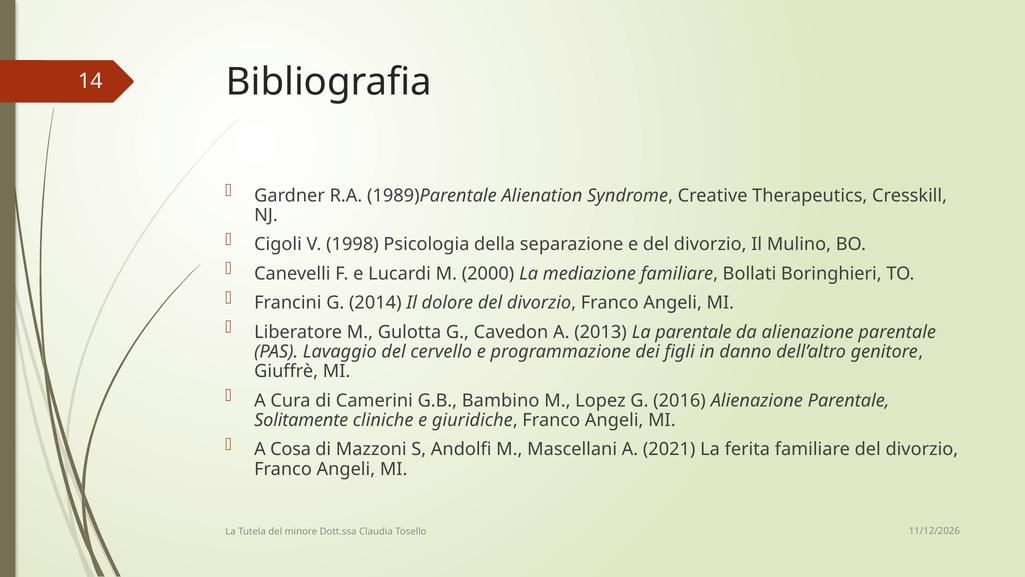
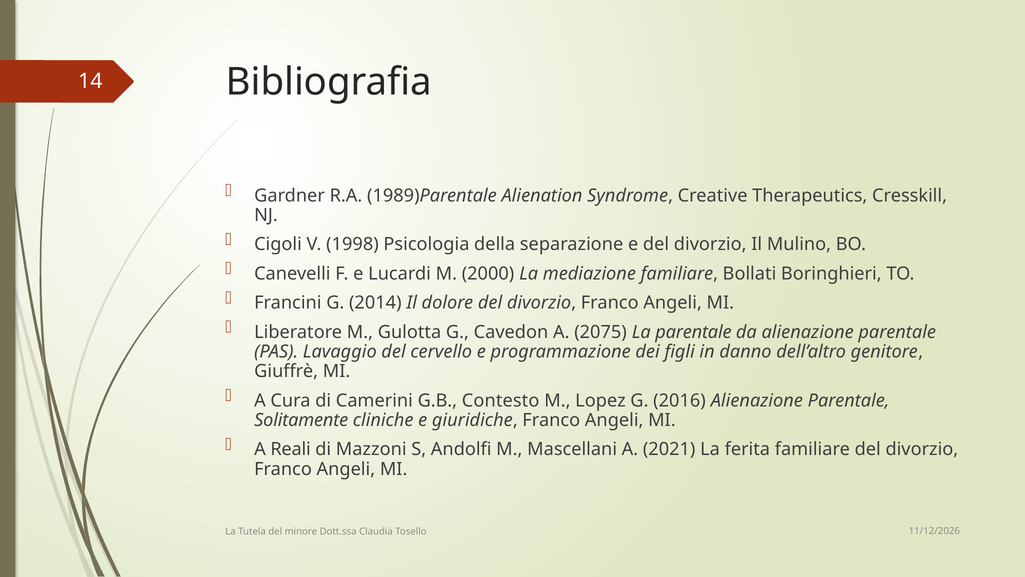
2013: 2013 -> 2075
Bambino: Bambino -> Contesto
Cosa: Cosa -> Reali
